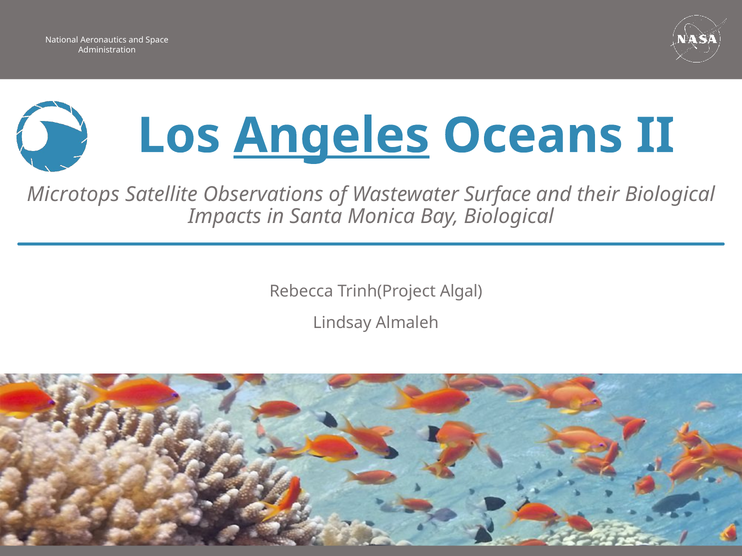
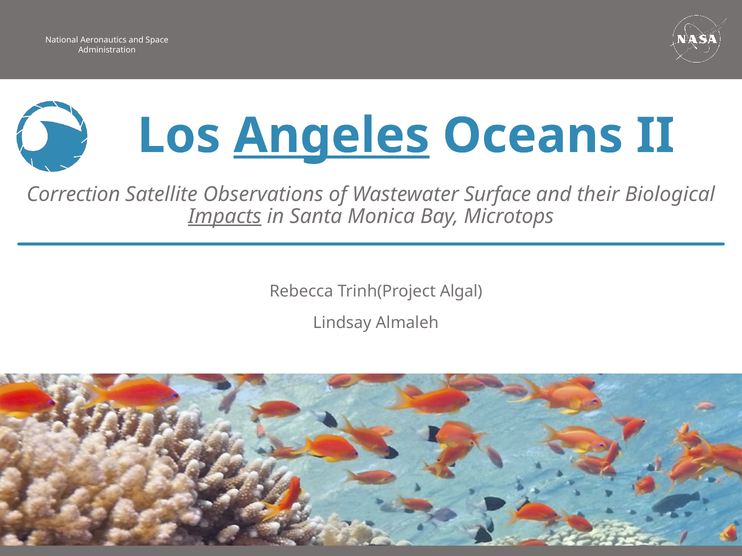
Microtops: Microtops -> Correction
Impacts underline: none -> present
Bay Biological: Biological -> Microtops
